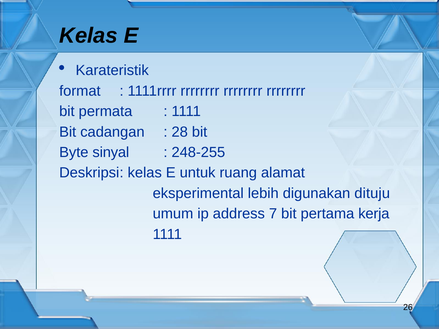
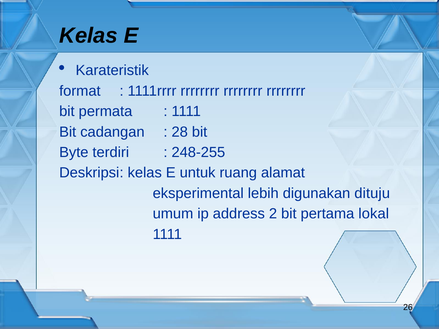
sinyal: sinyal -> terdiri
7: 7 -> 2
kerja: kerja -> lokal
